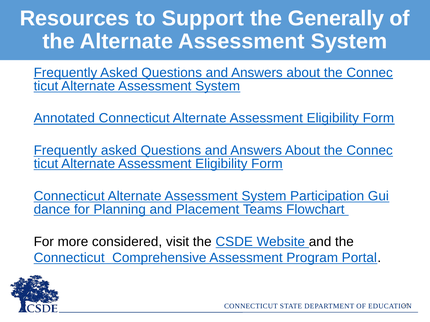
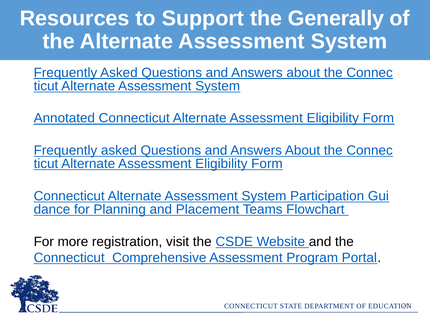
considered: considered -> registration
